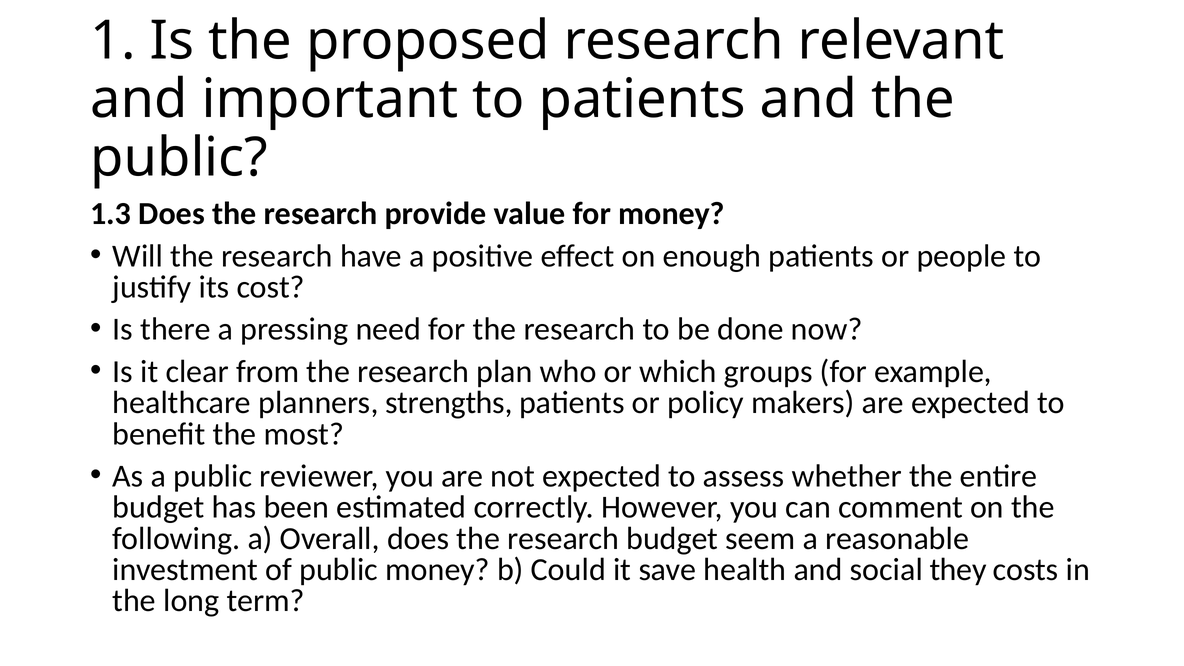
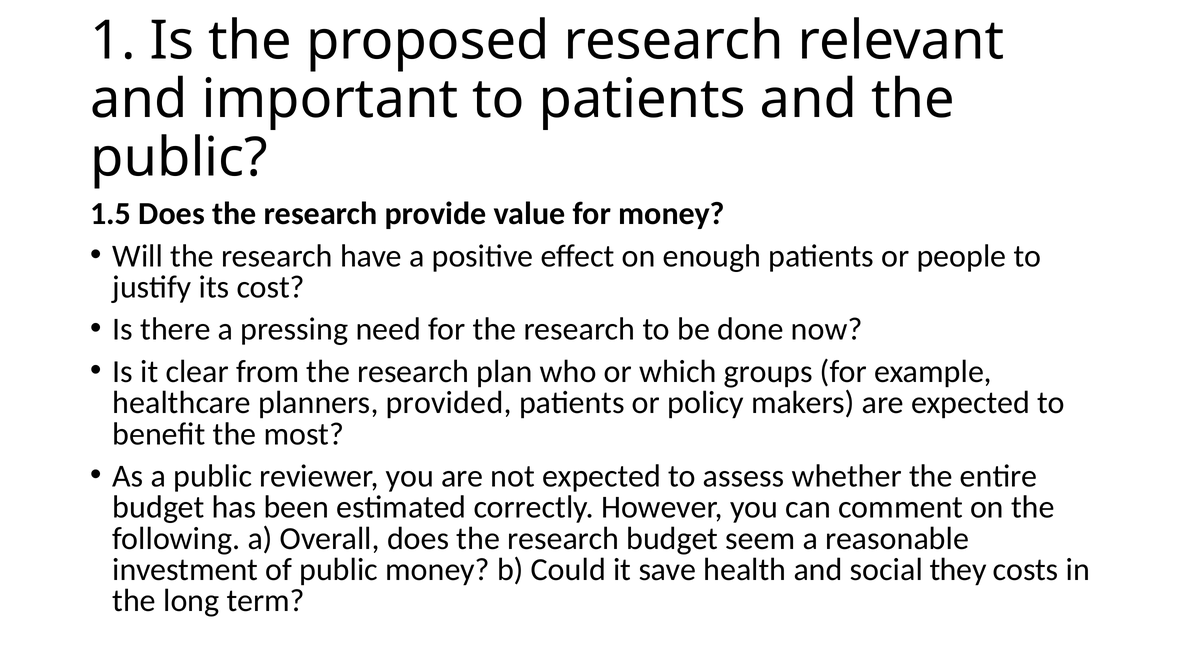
1.3: 1.3 -> 1.5
strengths: strengths -> provided
